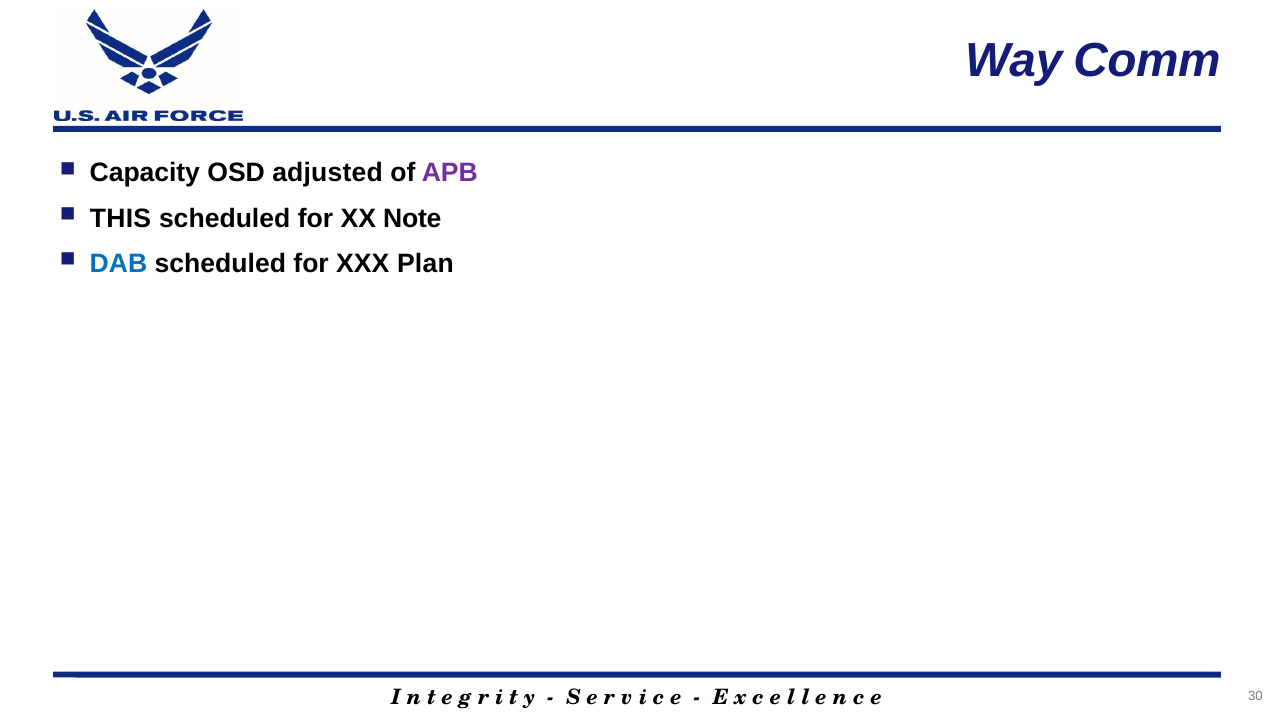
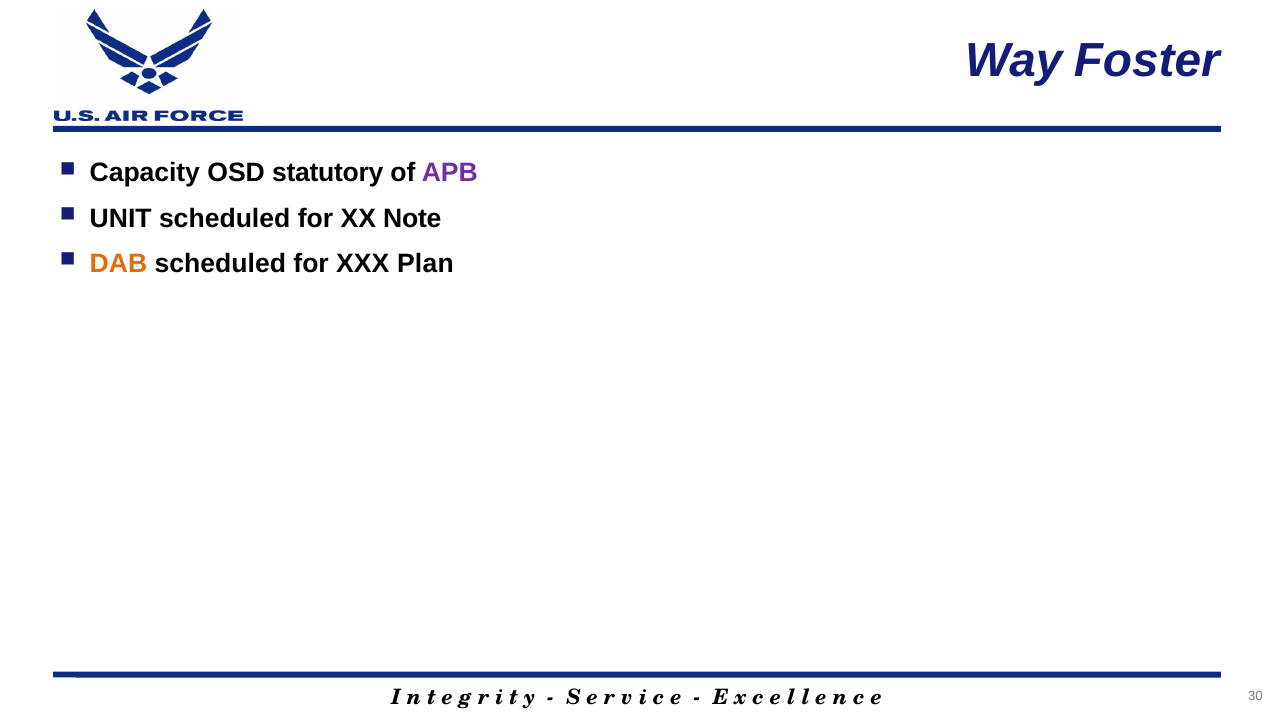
Comm: Comm -> Foster
adjusted: adjusted -> statutory
THIS: THIS -> UNIT
DAB colour: blue -> orange
